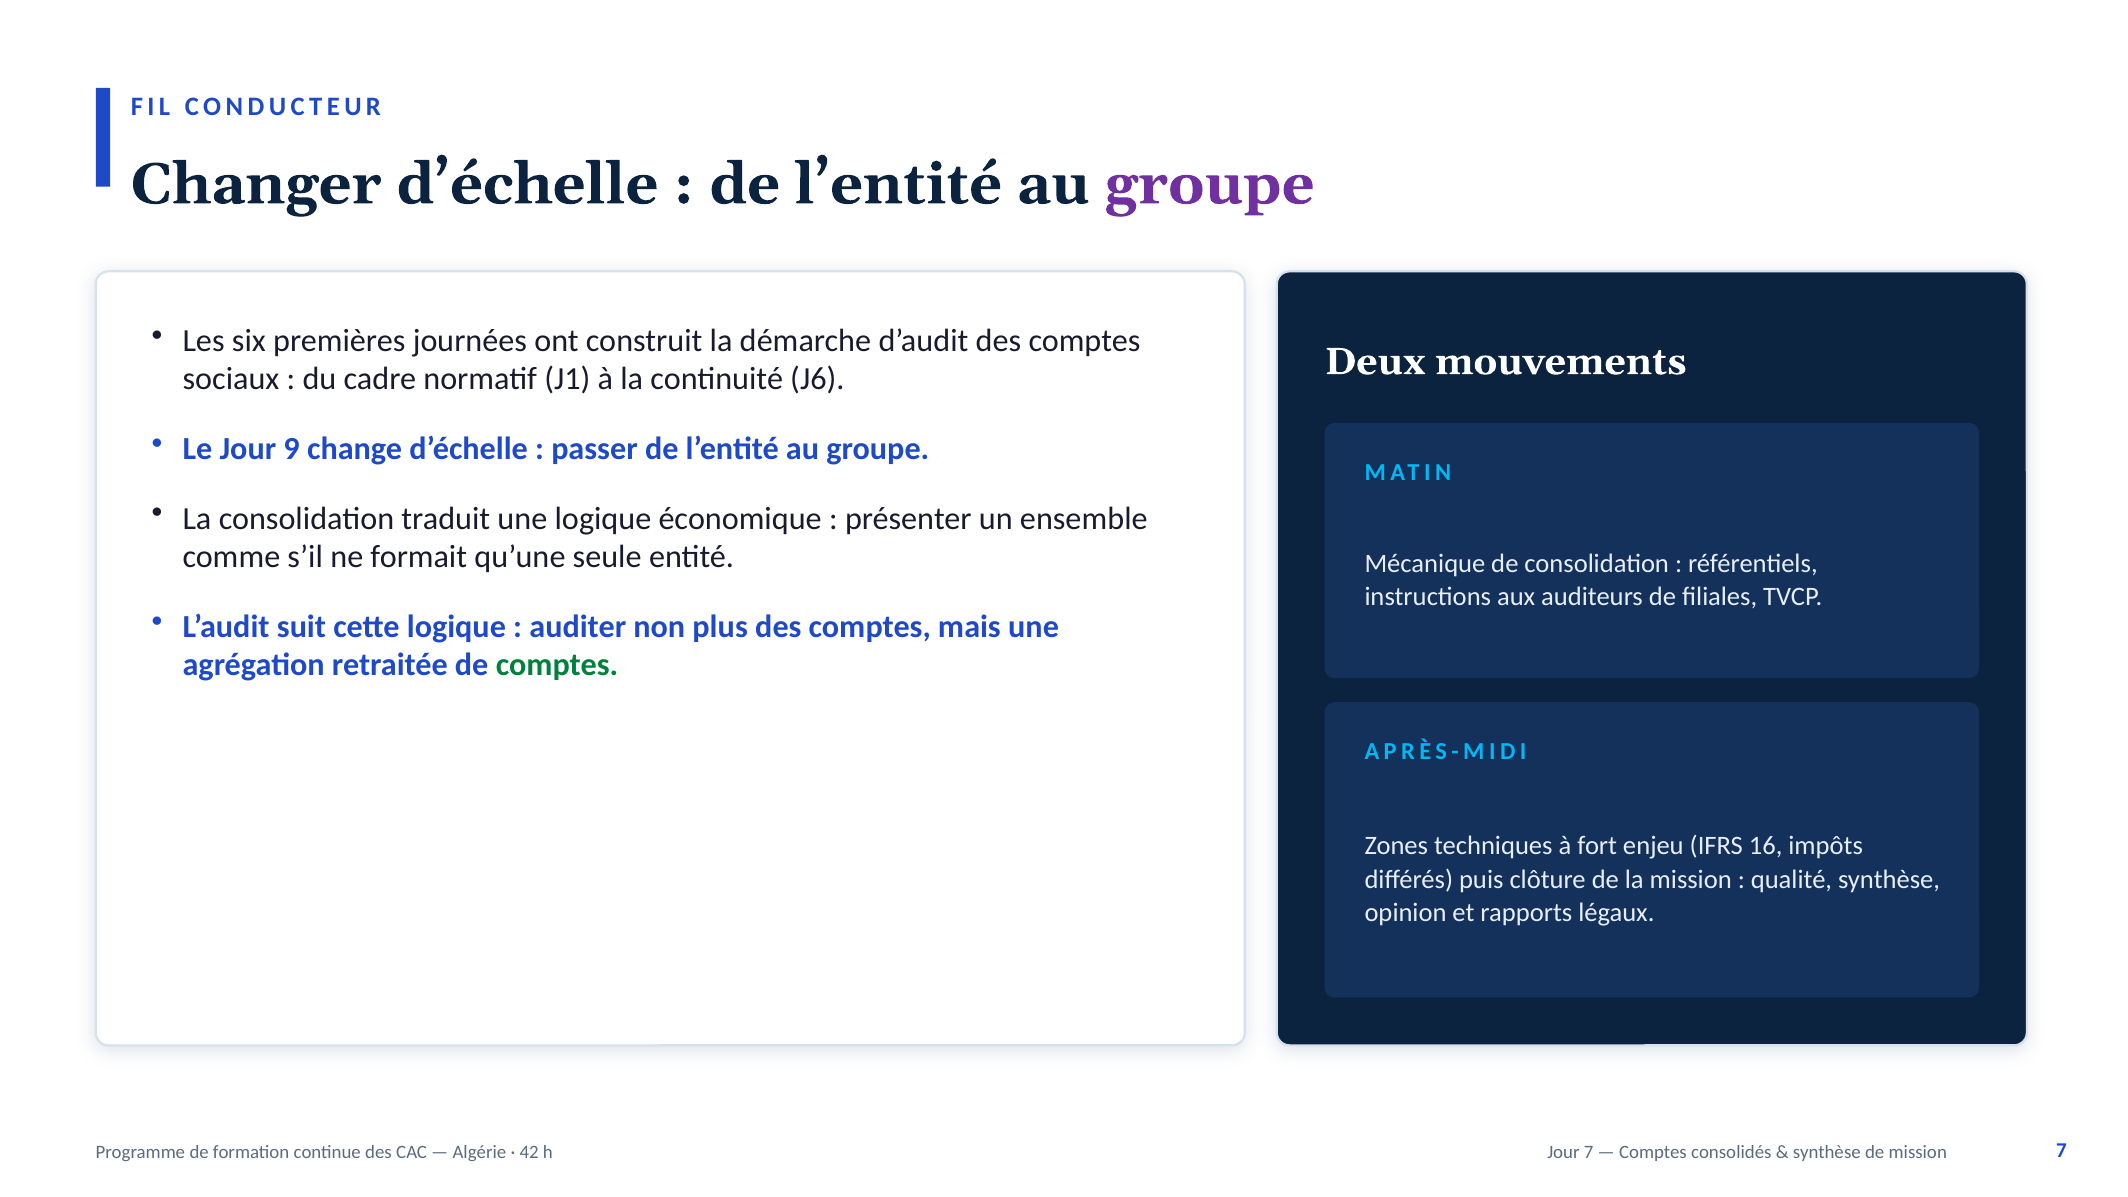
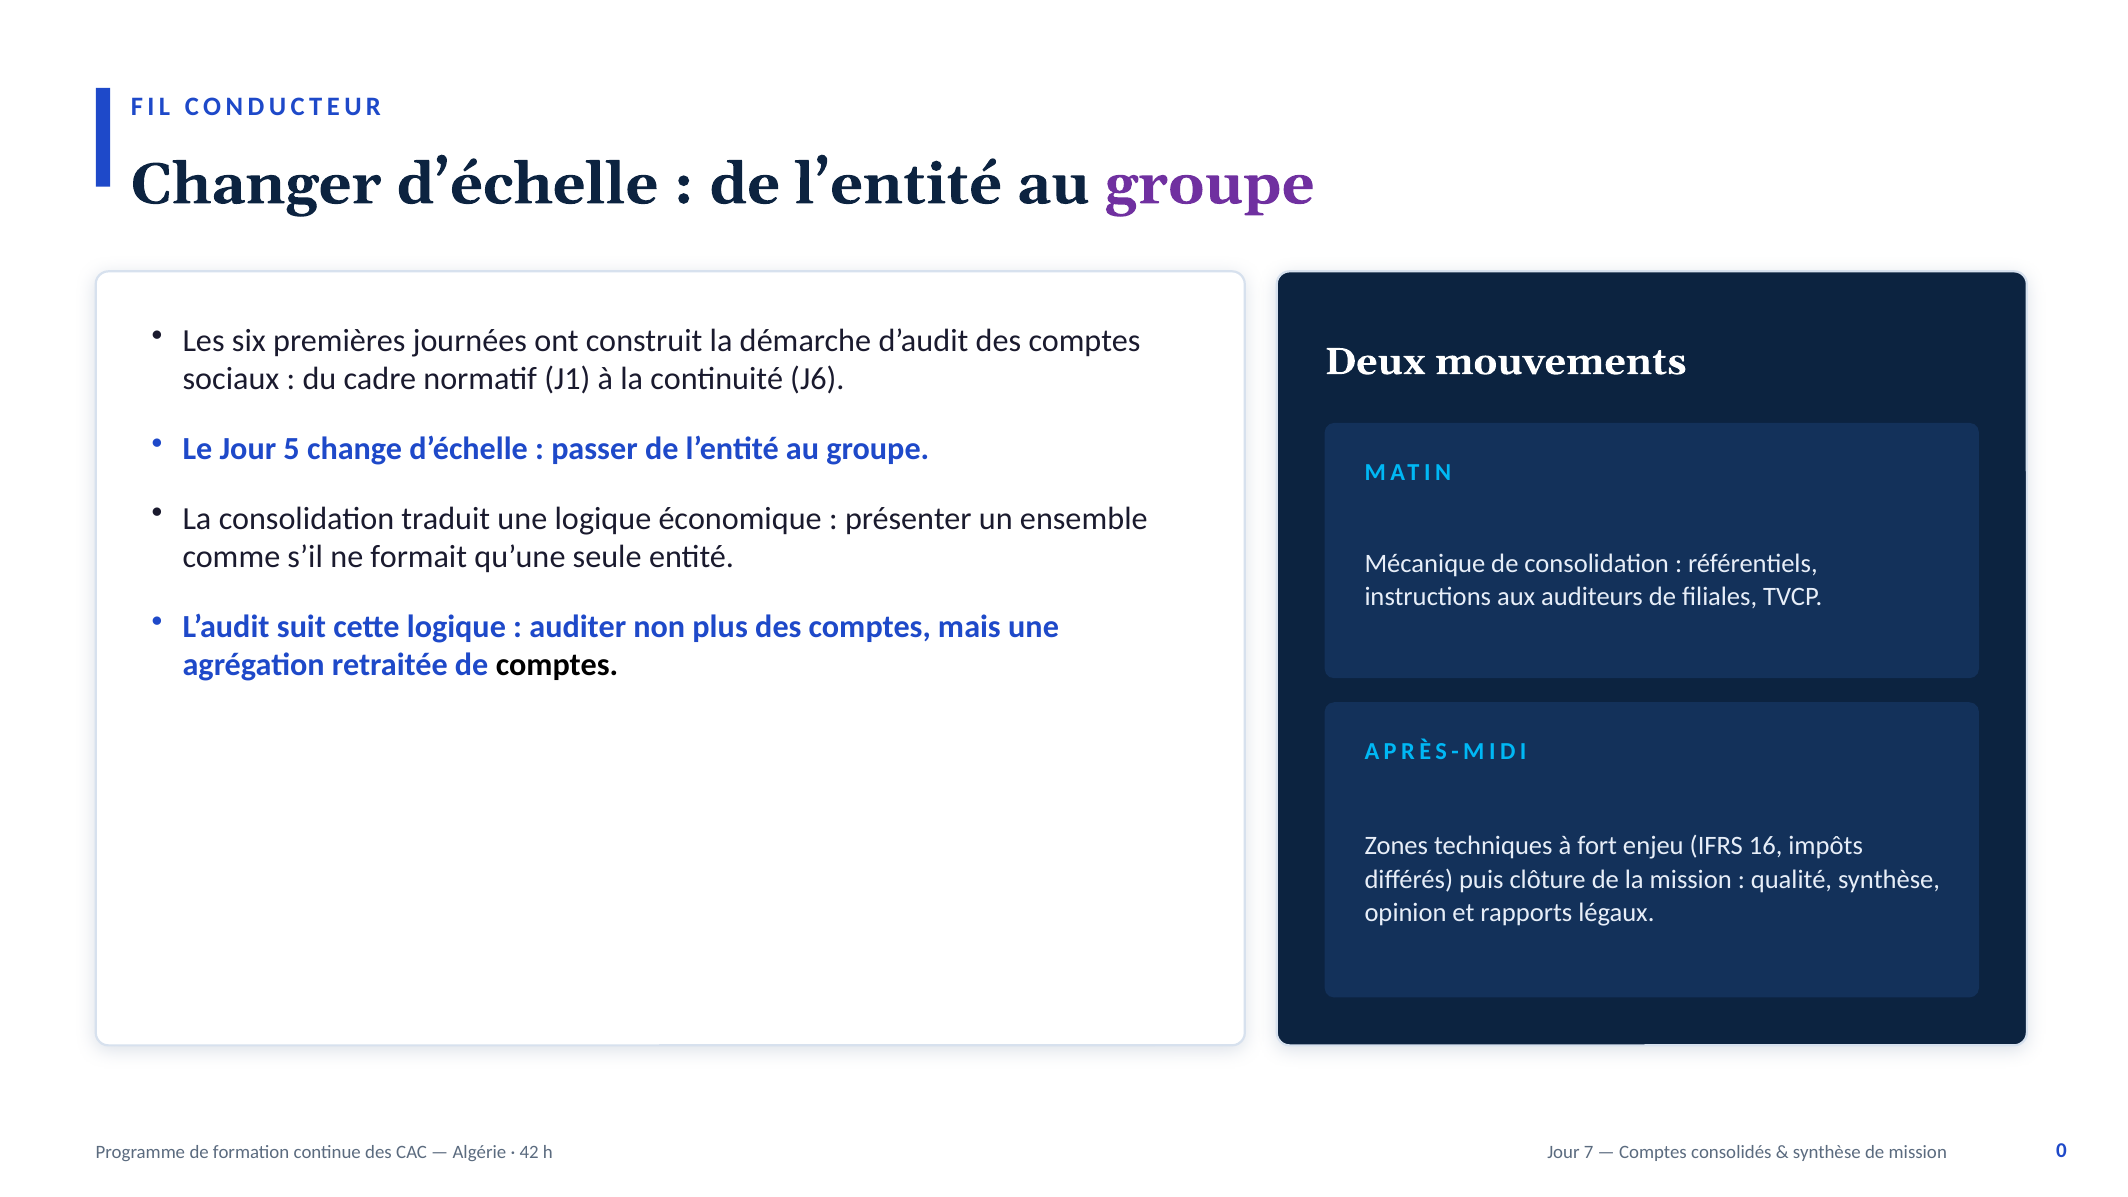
9: 9 -> 5
comptes at (557, 665) colour: green -> black
mission 7: 7 -> 0
